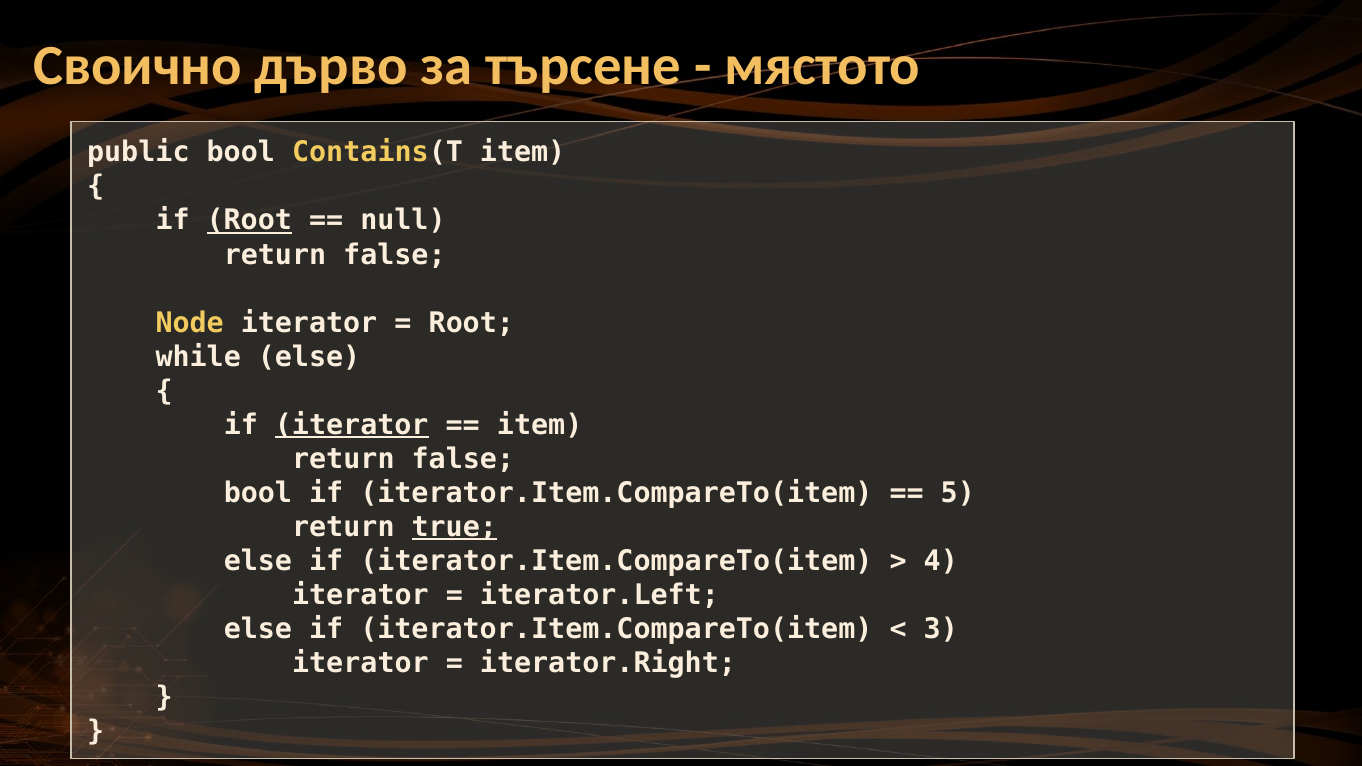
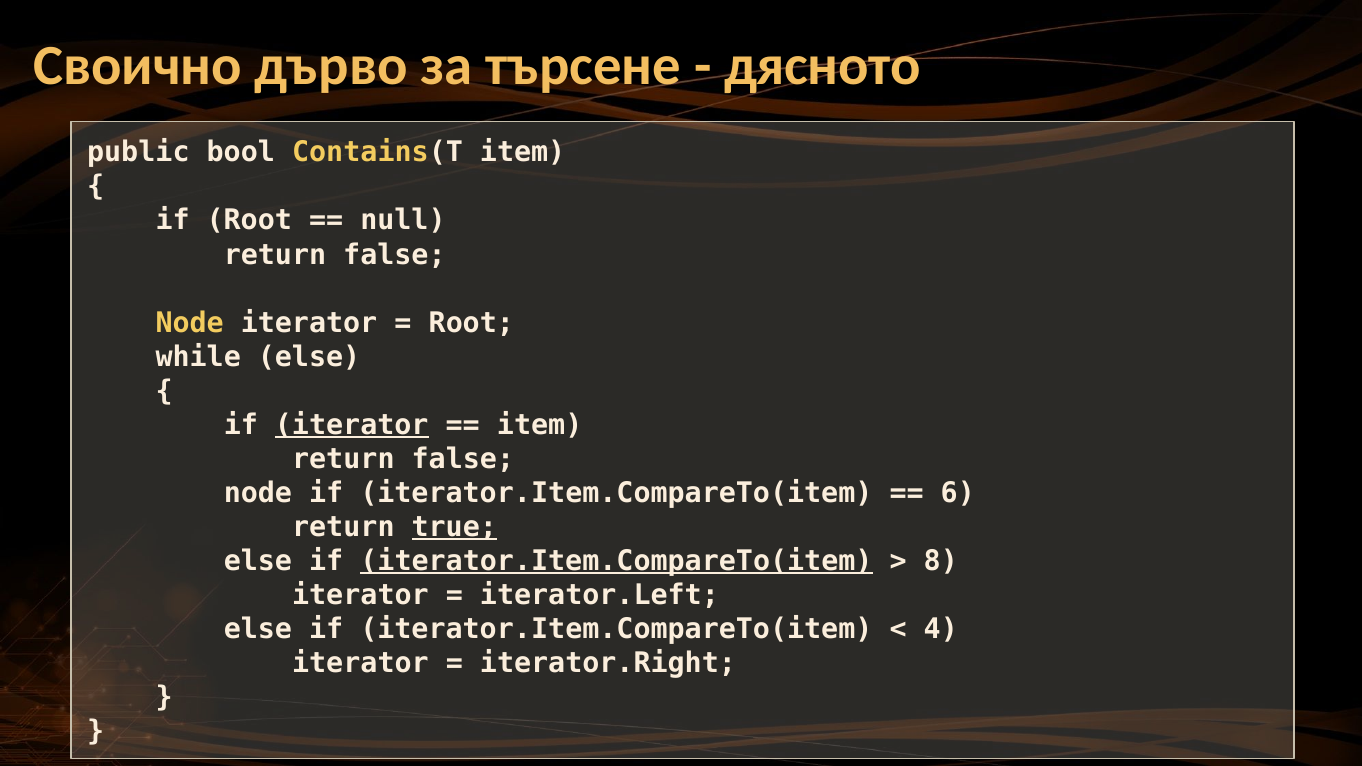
мястото: мястото -> дясното
Root at (249, 221) underline: present -> none
bool at (258, 493): bool -> node
5: 5 -> 6
iterator.Item.CompareTo(item at (616, 561) underline: none -> present
4: 4 -> 8
3: 3 -> 4
